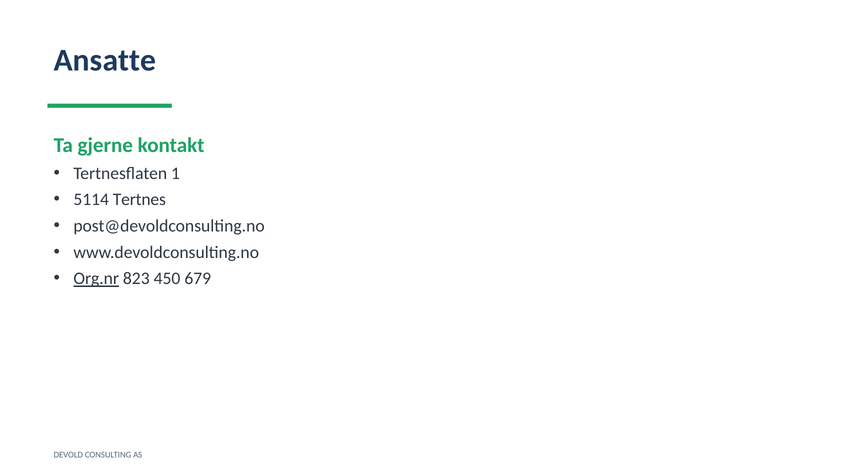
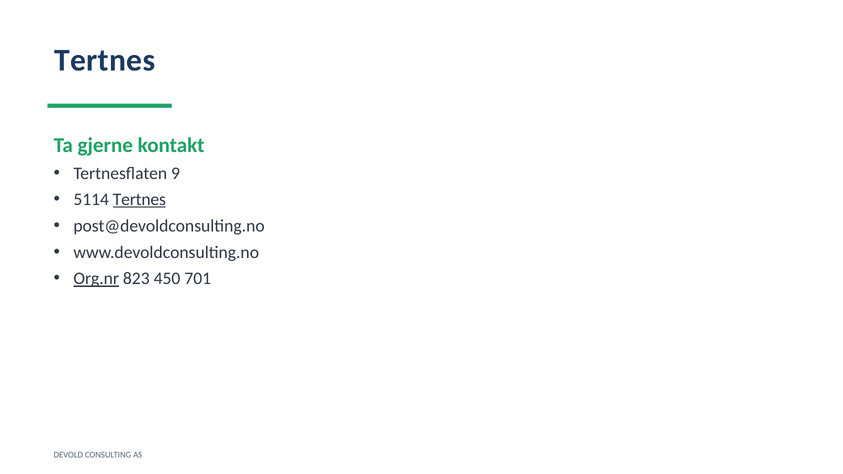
Ansatte at (105, 60): Ansatte -> Tertnes
1: 1 -> 9
Tertnes at (139, 200) underline: none -> present
679: 679 -> 701
